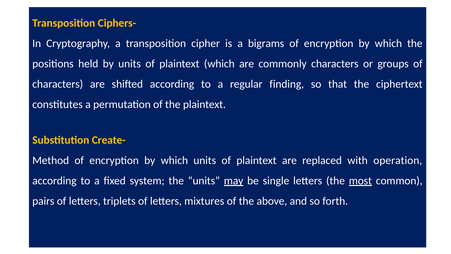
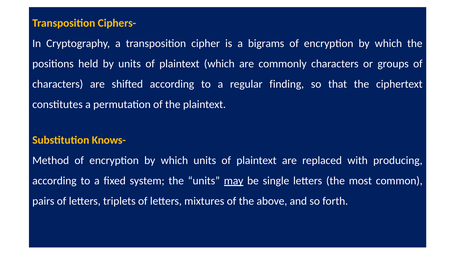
Create-: Create- -> Knows-
operation: operation -> producing
most underline: present -> none
